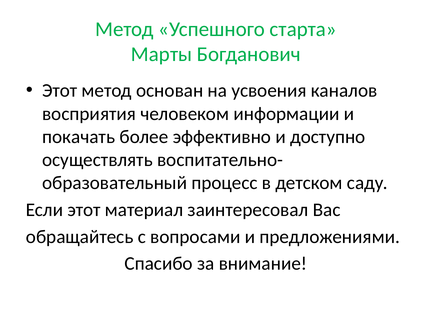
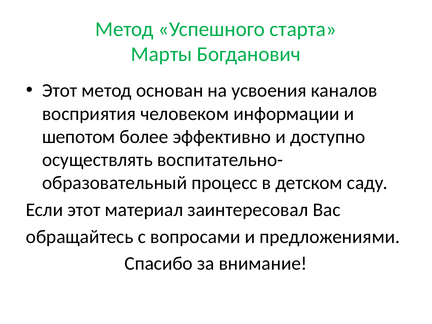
покачать: покачать -> шепотом
